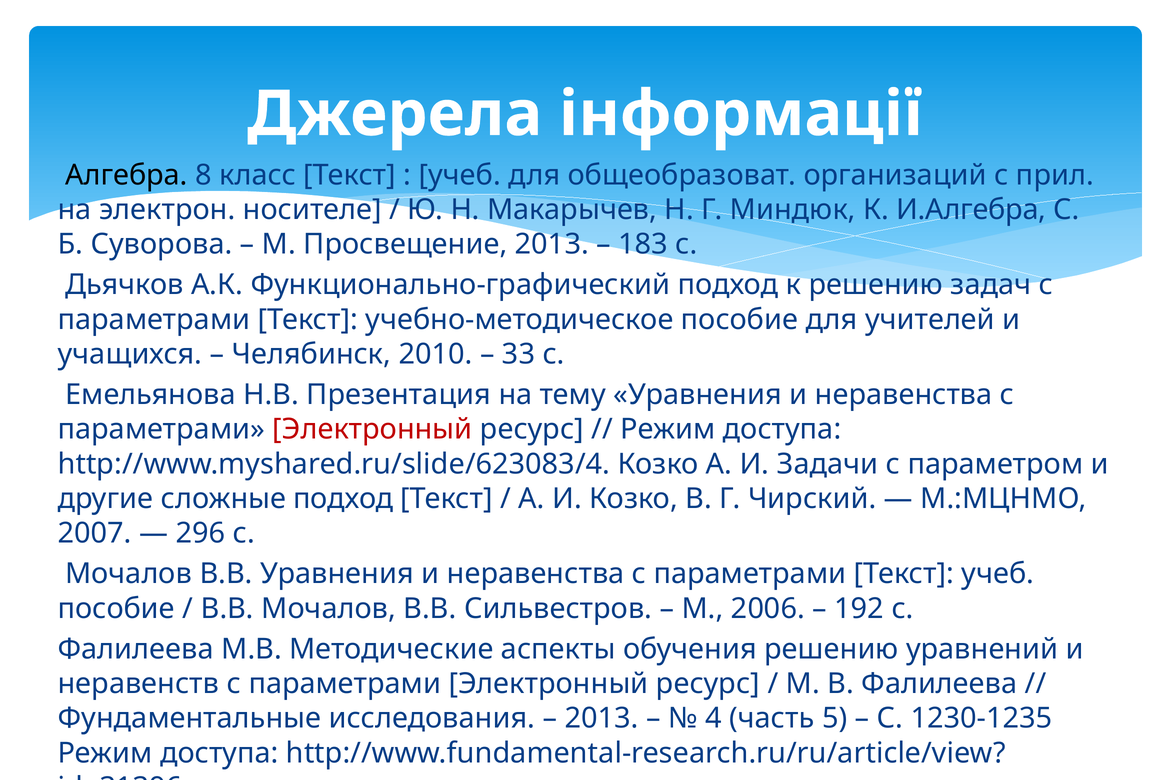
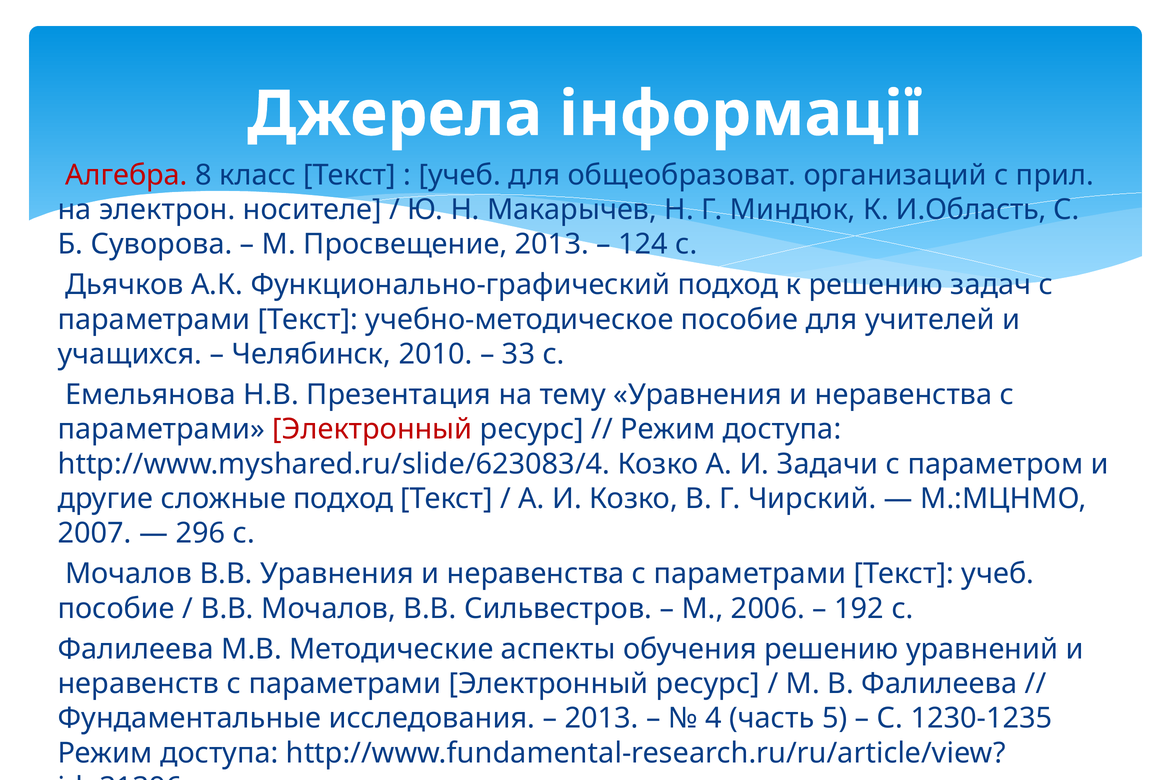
Алгебра colour: black -> red
И.Алгебра: И.Алгебра -> И.Область
183: 183 -> 124
